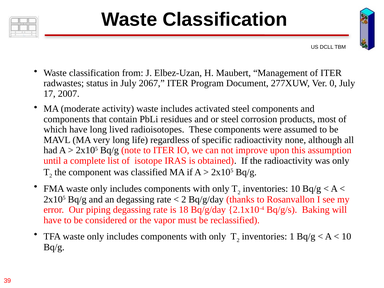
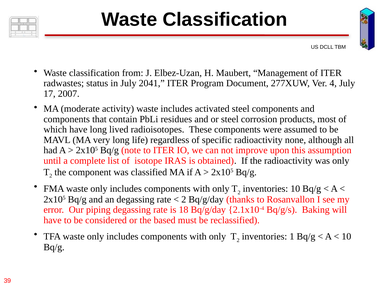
2067: 2067 -> 2041
0: 0 -> 4
vapor: vapor -> based
